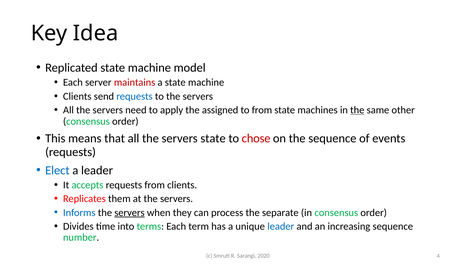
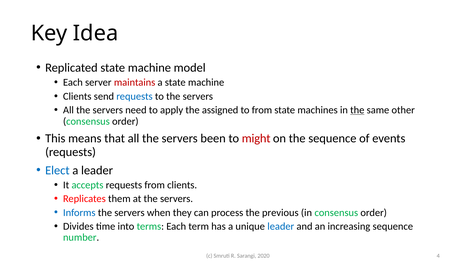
servers state: state -> been
chose: chose -> might
servers at (129, 212) underline: present -> none
separate: separate -> previous
